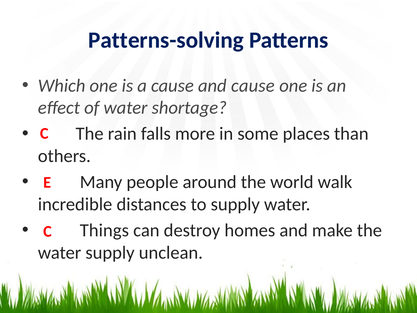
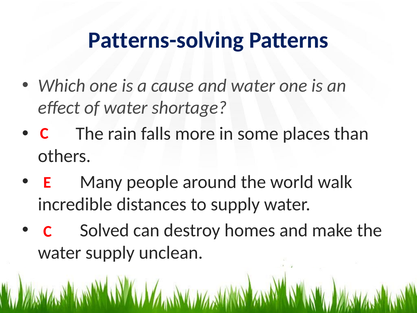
and cause: cause -> water
Things: Things -> Solved
